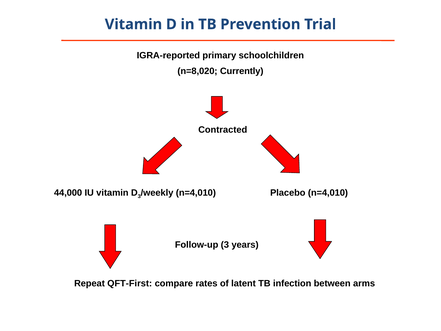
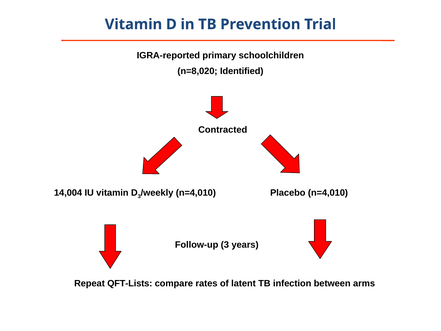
Currently: Currently -> Identified
44,000: 44,000 -> 14,004
QFT-First: QFT-First -> QFT-Lists
